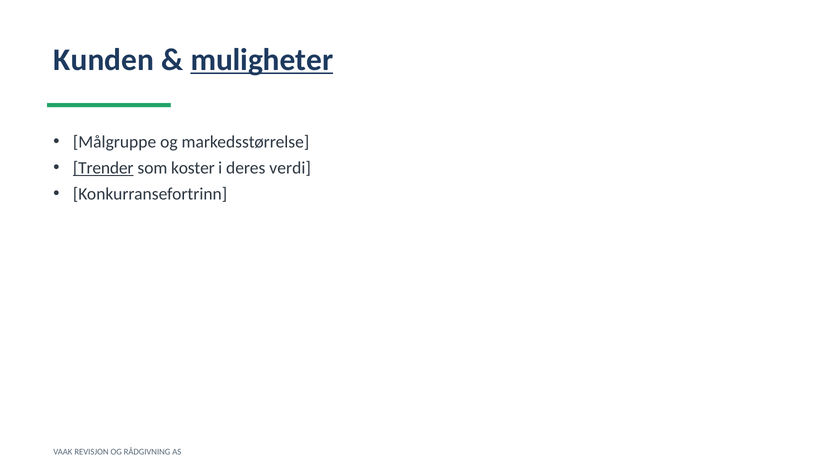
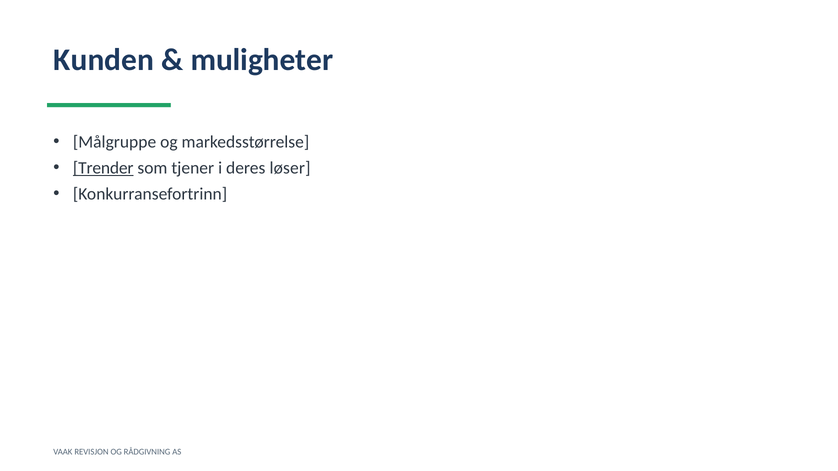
muligheter underline: present -> none
koster: koster -> tjener
verdi: verdi -> løser
